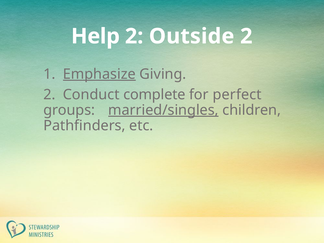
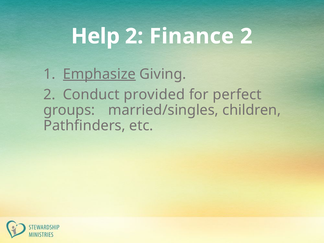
Outside: Outside -> Finance
complete: complete -> provided
married/singles underline: present -> none
